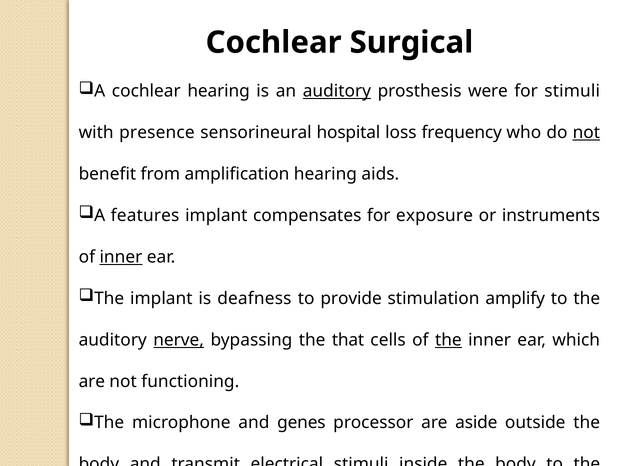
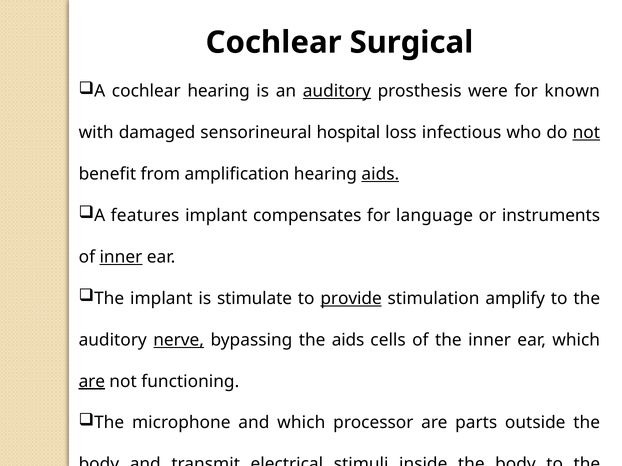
for stimuli: stimuli -> known
presence: presence -> damaged
frequency: frequency -> infectious
aids at (380, 174) underline: none -> present
exposure: exposure -> language
is deafness: deafness -> stimulate
provide underline: none -> present
the that: that -> aids
the at (448, 340) underline: present -> none
are at (92, 382) underline: none -> present
and genes: genes -> which
aside: aside -> parts
